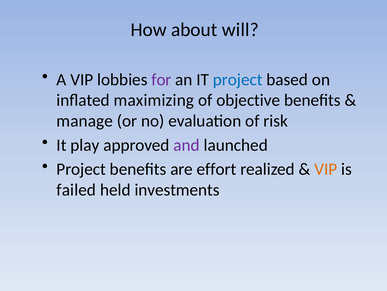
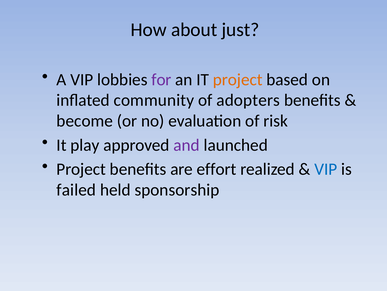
will: will -> just
project at (238, 79) colour: blue -> orange
maximizing: maximizing -> community
objective: objective -> adopters
manage: manage -> become
VIP at (326, 169) colour: orange -> blue
investments: investments -> sponsorship
